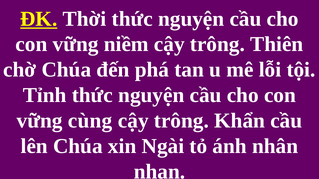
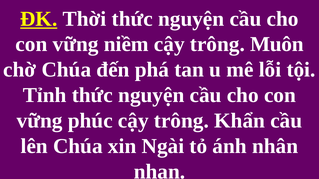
Thiên: Thiên -> Muôn
cùng: cùng -> phúc
